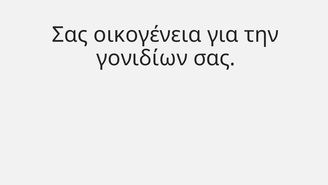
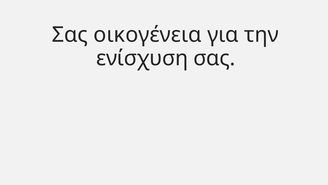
γονιδίων: γονιδίων -> ενίσχυση
